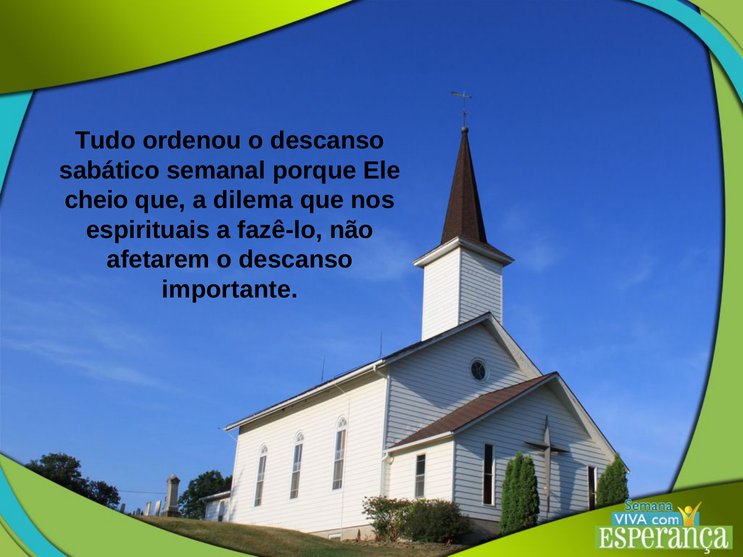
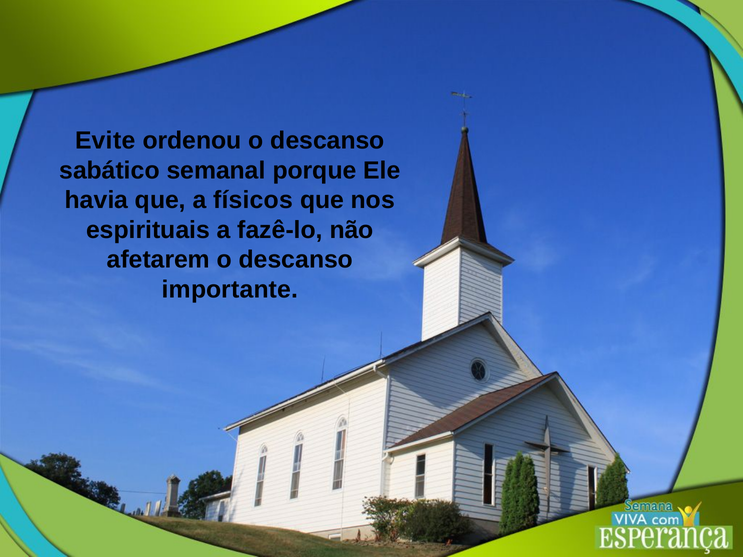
Tudo: Tudo -> Evite
cheio: cheio -> havia
dilema: dilema -> físicos
